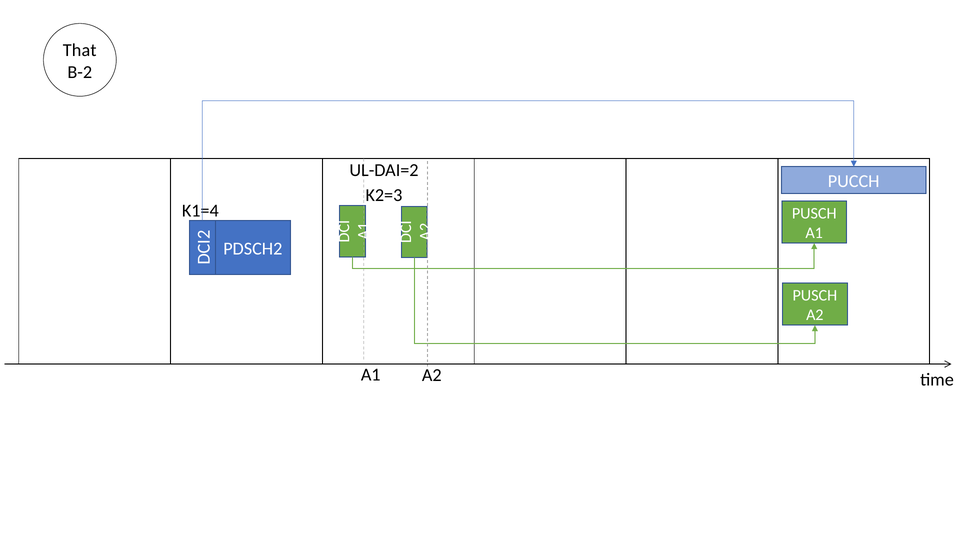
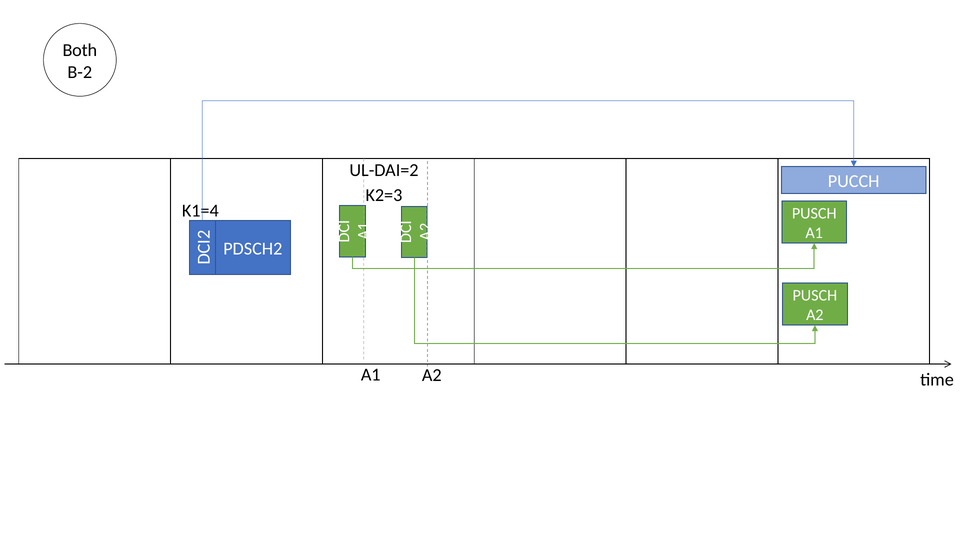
That: That -> Both
